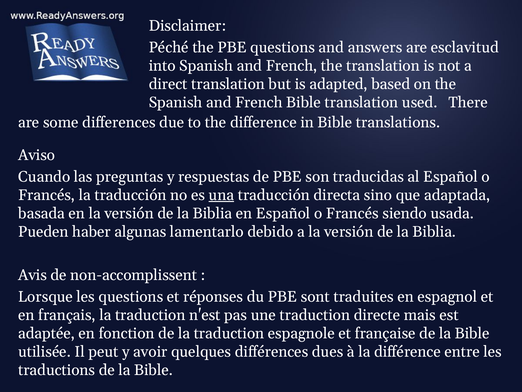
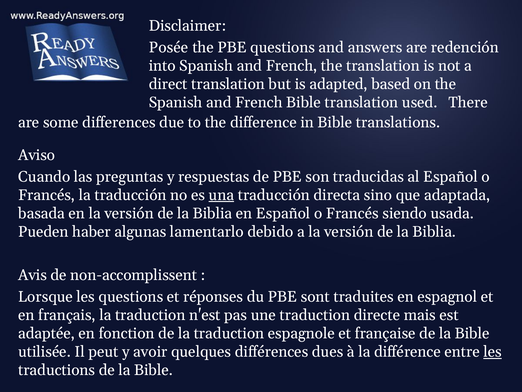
Péché: Péché -> Posée
esclavitud: esclavitud -> redención
les at (493, 351) underline: none -> present
